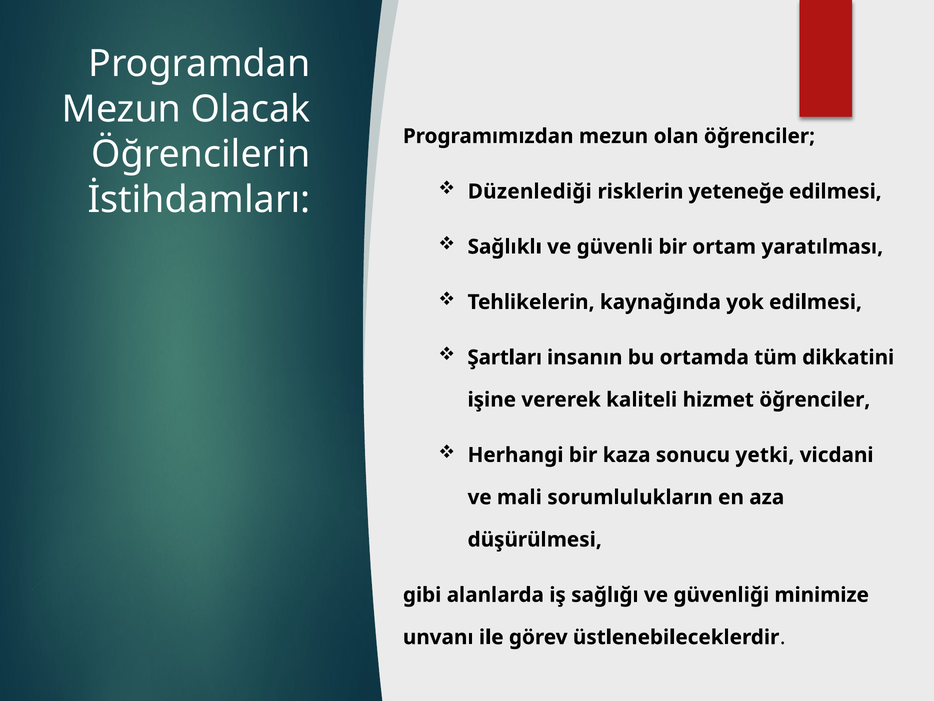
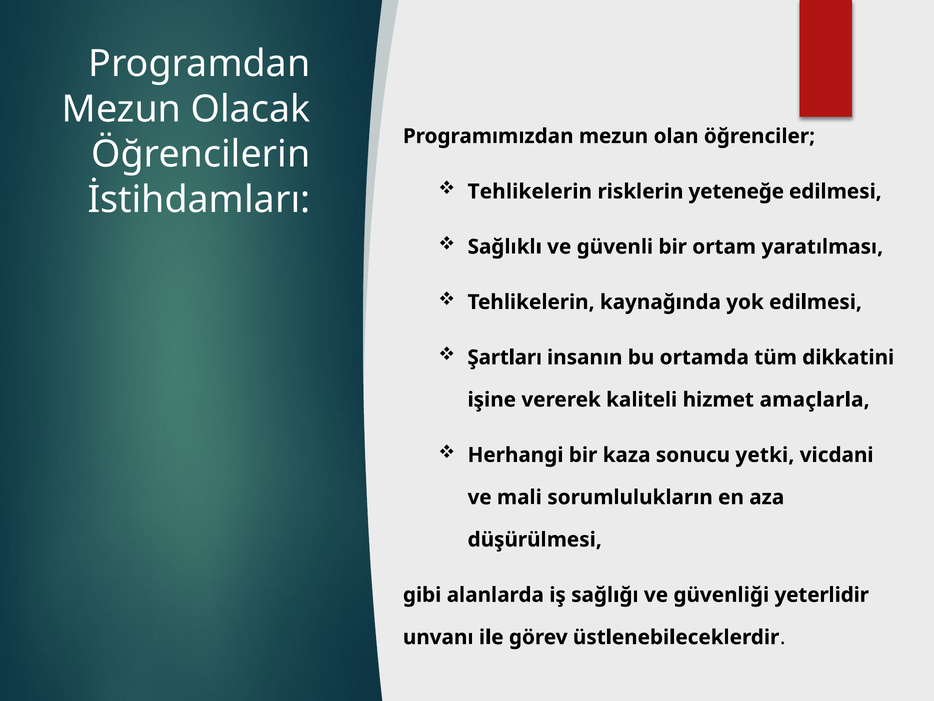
Düzenlediği at (530, 191): Düzenlediği -> Tehlikelerin
hizmet öğrenciler: öğrenciler -> amaçlarla
minimize: minimize -> yeterlidir
